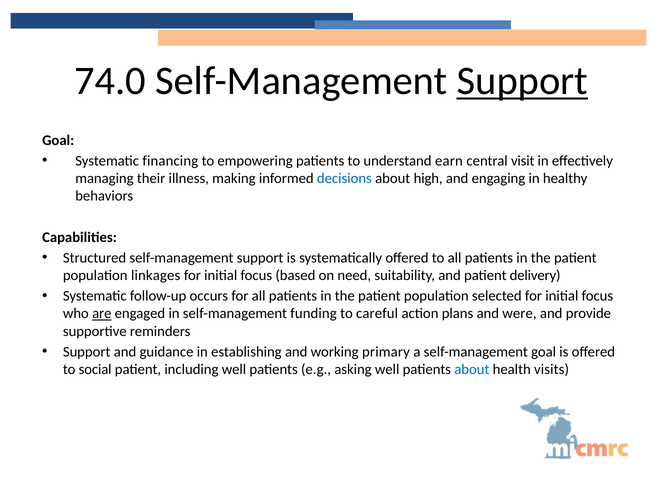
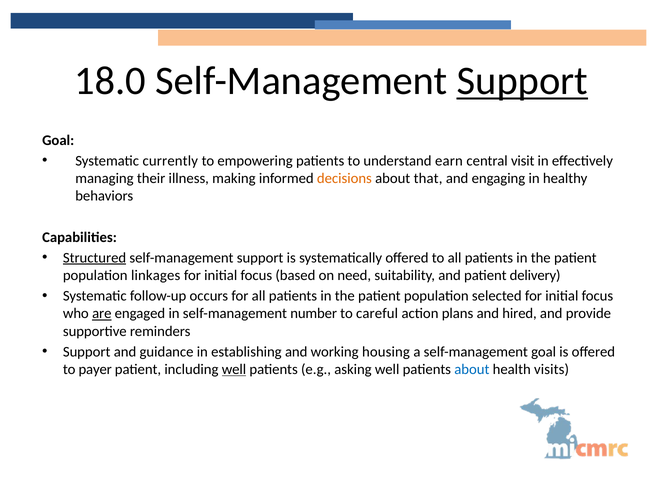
74.0: 74.0 -> 18.0
financing: financing -> currently
decisions colour: blue -> orange
high: high -> that
Structured underline: none -> present
funding: funding -> number
were: were -> hired
primary: primary -> housing
social: social -> payer
well at (234, 370) underline: none -> present
